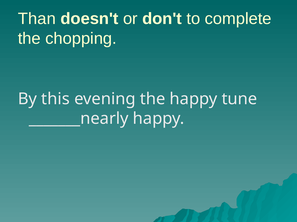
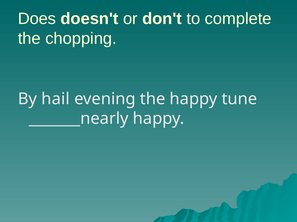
Than: Than -> Does
this: this -> hail
